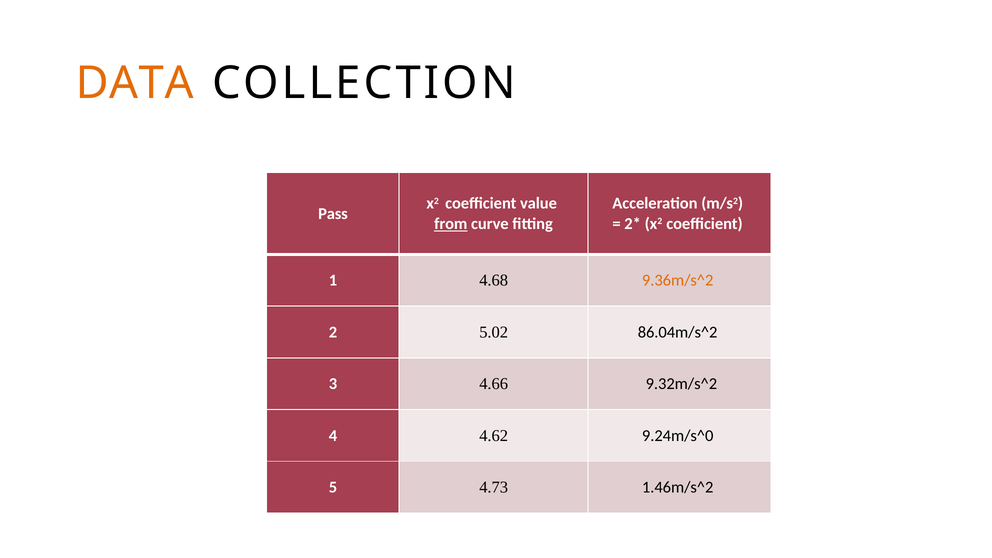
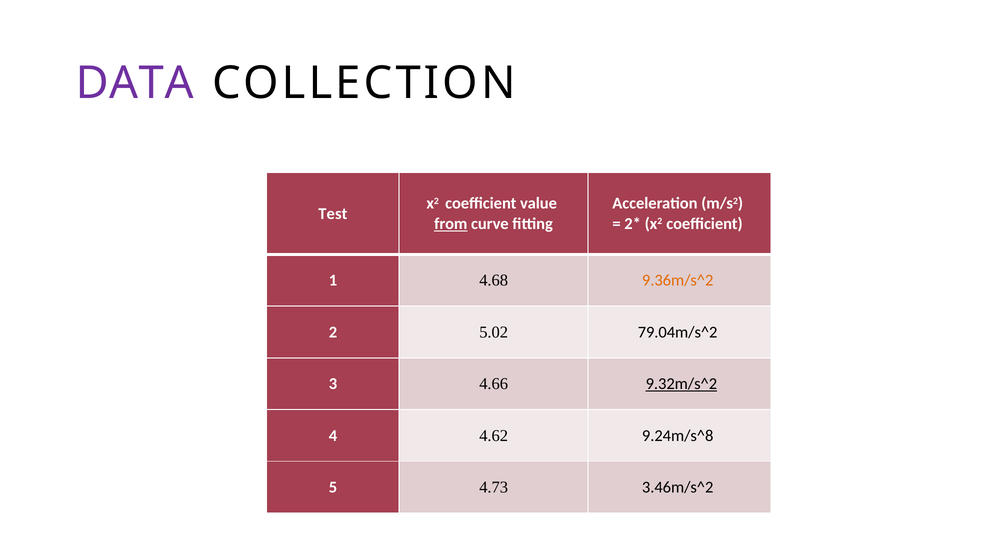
DATA colour: orange -> purple
Pass: Pass -> Test
86.04m/s^2: 86.04m/s^2 -> 79.04m/s^2
9.32m/s^2 underline: none -> present
9.24m/s^0: 9.24m/s^0 -> 9.24m/s^8
1.46m/s^2: 1.46m/s^2 -> 3.46m/s^2
